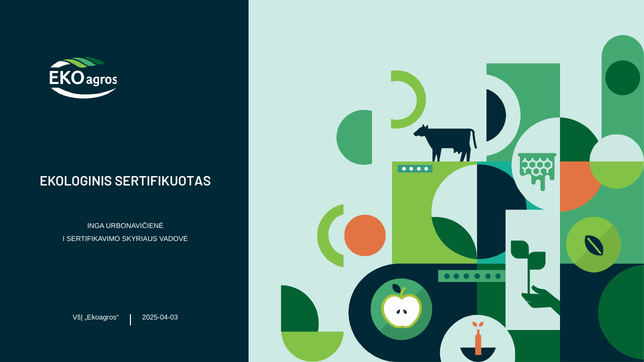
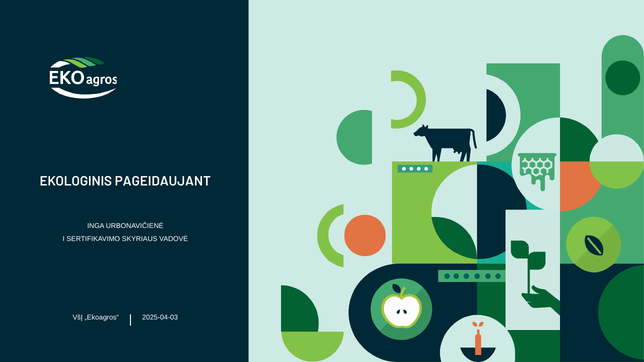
SERTIFIKUOTAS: SERTIFIKUOTAS -> PAGEIDAUJANT
